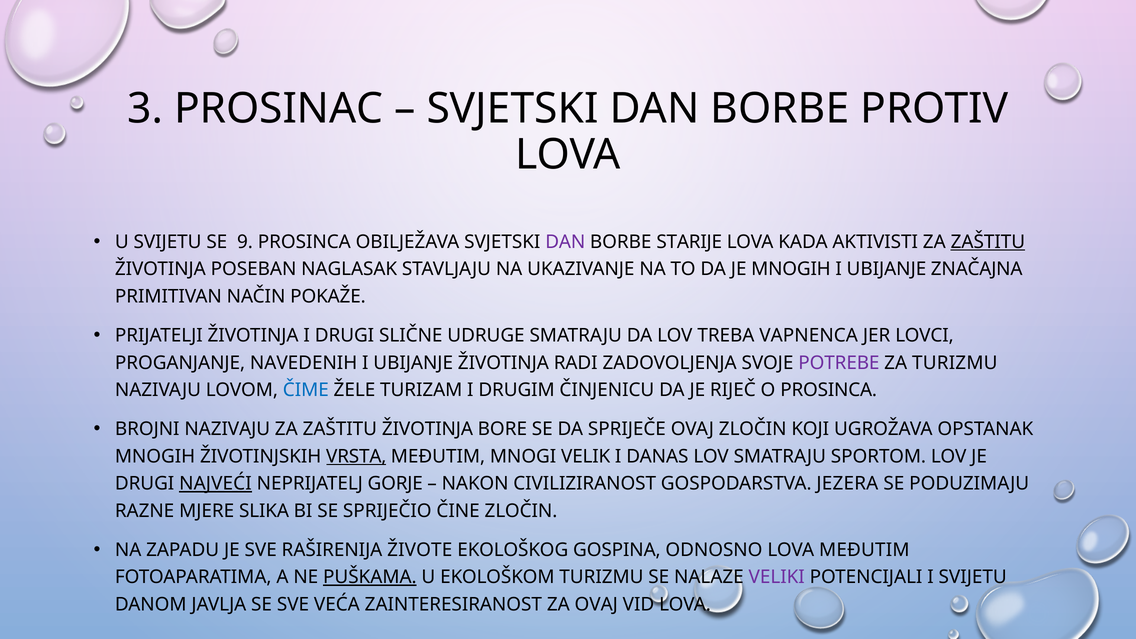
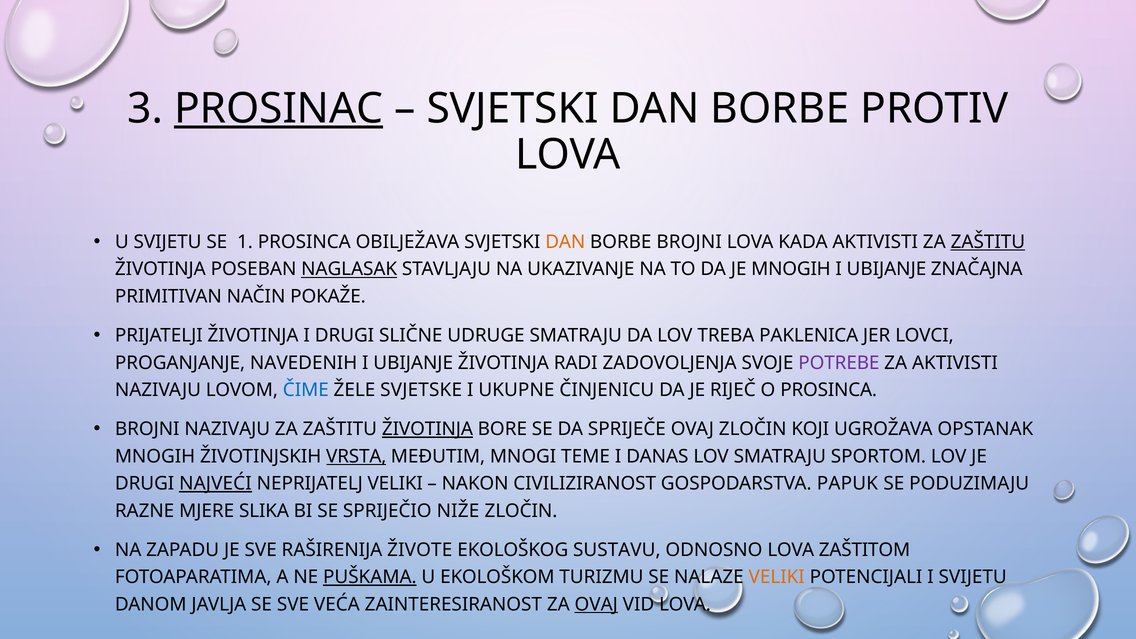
PROSINAC underline: none -> present
9: 9 -> 1
DAN at (565, 242) colour: purple -> orange
BORBE STARIJE: STARIJE -> BROJNI
NAGLASAK underline: none -> present
VAPNENCA: VAPNENCA -> PAKLENICA
ZA TURIZMU: TURIZMU -> AKTIVISTI
TURIZAM: TURIZAM -> SVJETSKE
DRUGIM: DRUGIM -> UKUPNE
ŽIVOTINJA at (427, 429) underline: none -> present
VELIK: VELIK -> TEME
NEPRIJATELJ GORJE: GORJE -> VELIKI
JEZERA: JEZERA -> PAPUK
ČINE: ČINE -> NIŽE
GOSPINA: GOSPINA -> SUSTAVU
LOVA MEĐUTIM: MEĐUTIM -> ZAŠTITOM
VELIKI at (777, 577) colour: purple -> orange
OVAJ at (596, 604) underline: none -> present
